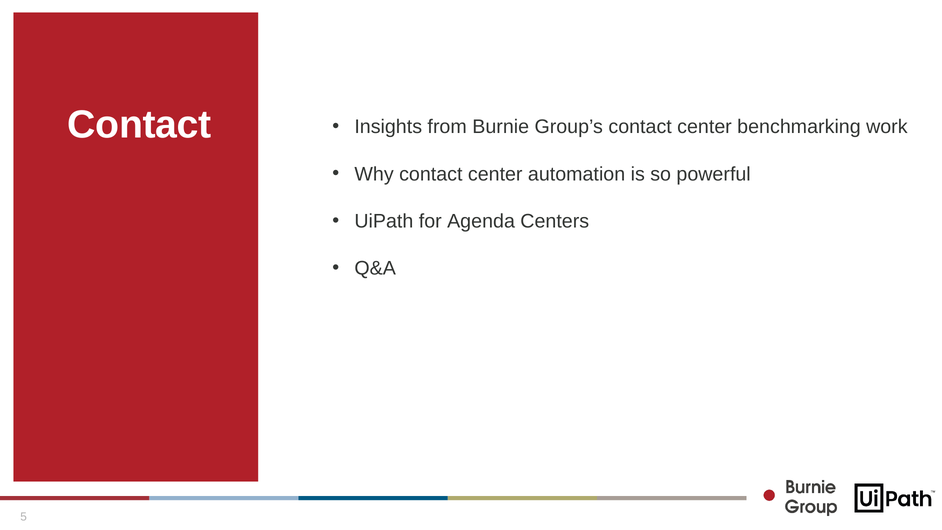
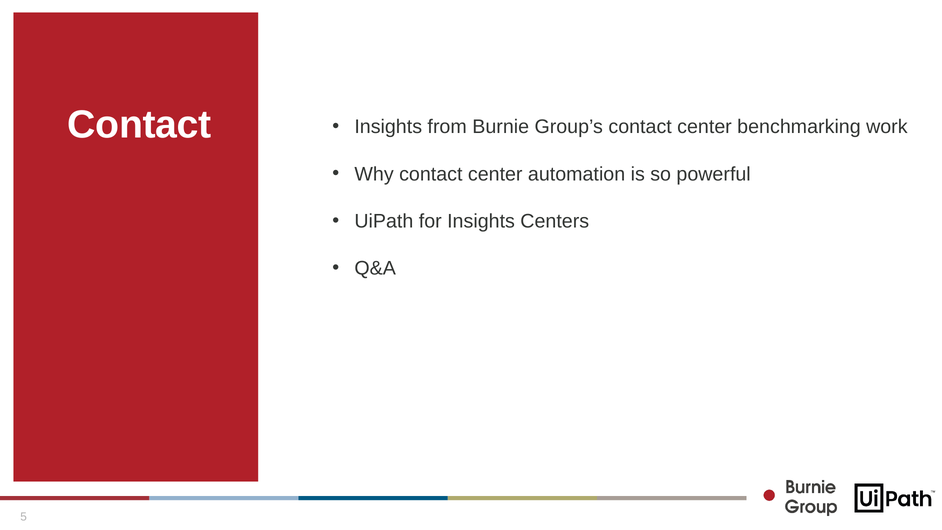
for Agenda: Agenda -> Insights
